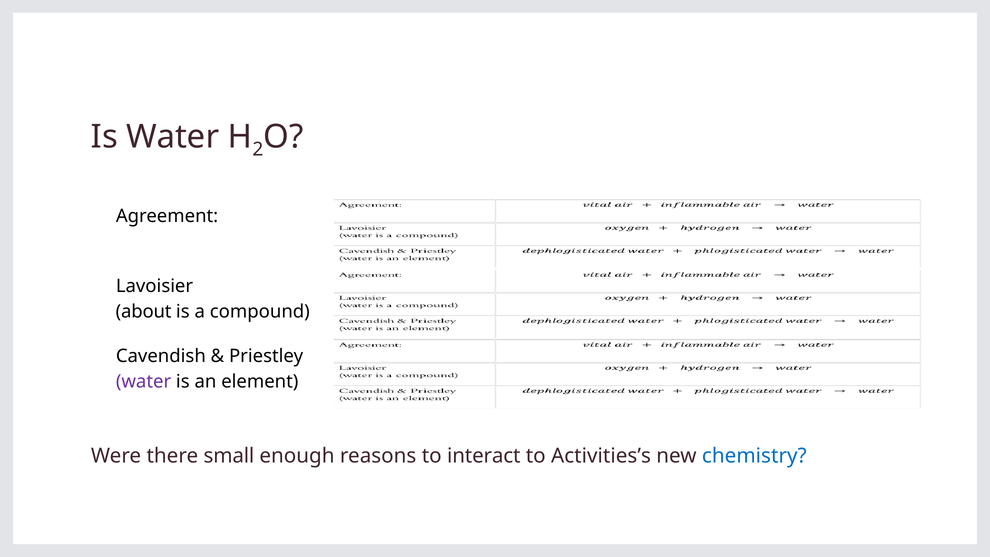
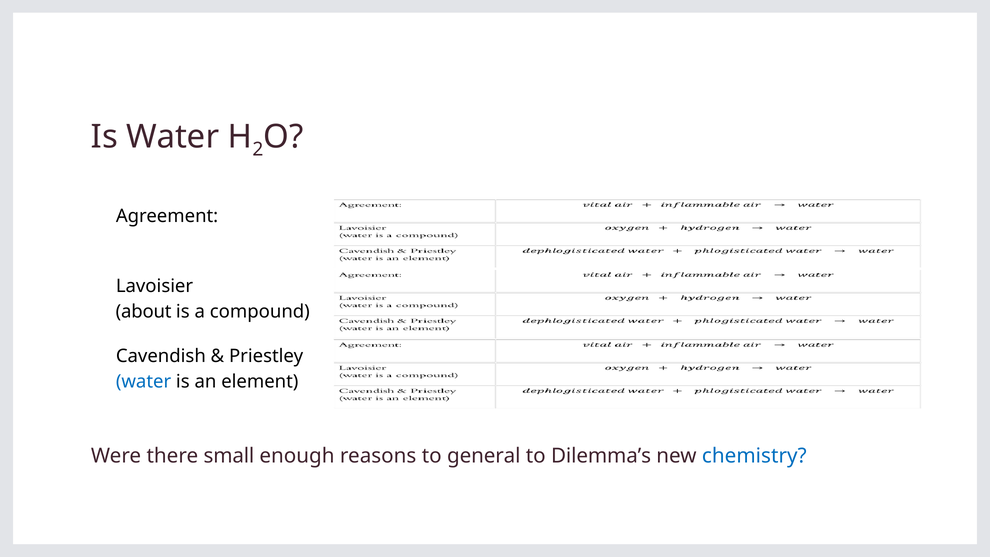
water at (144, 381) colour: purple -> blue
interact: interact -> general
Activities’s: Activities’s -> Dilemma’s
